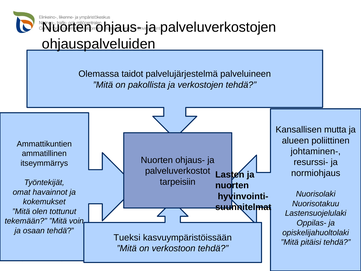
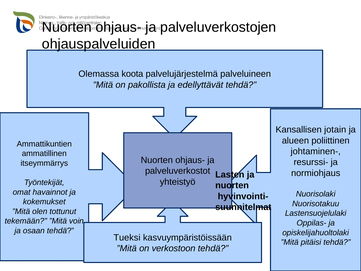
taidot: taidot -> koota
verkostojen: verkostojen -> edellyttävät
mutta: mutta -> jotain
tarpeisiin: tarpeisiin -> yhteistyö
